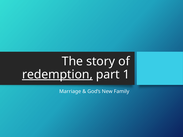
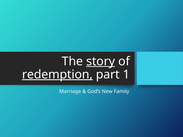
story underline: none -> present
